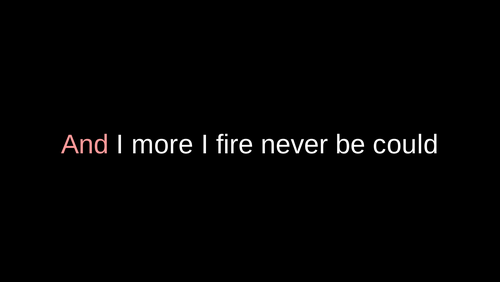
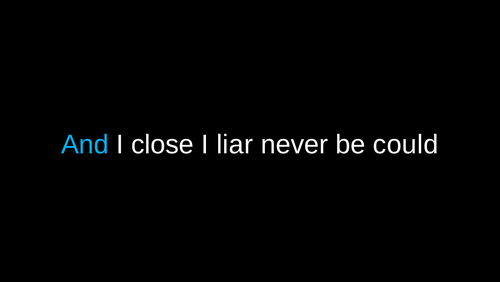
And colour: pink -> light blue
more: more -> close
fire: fire -> liar
